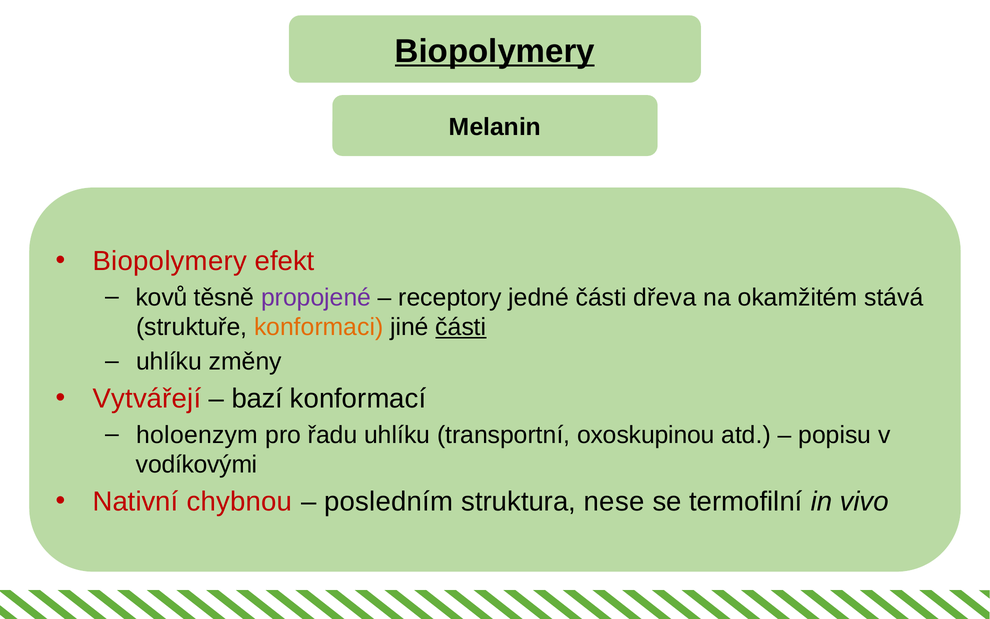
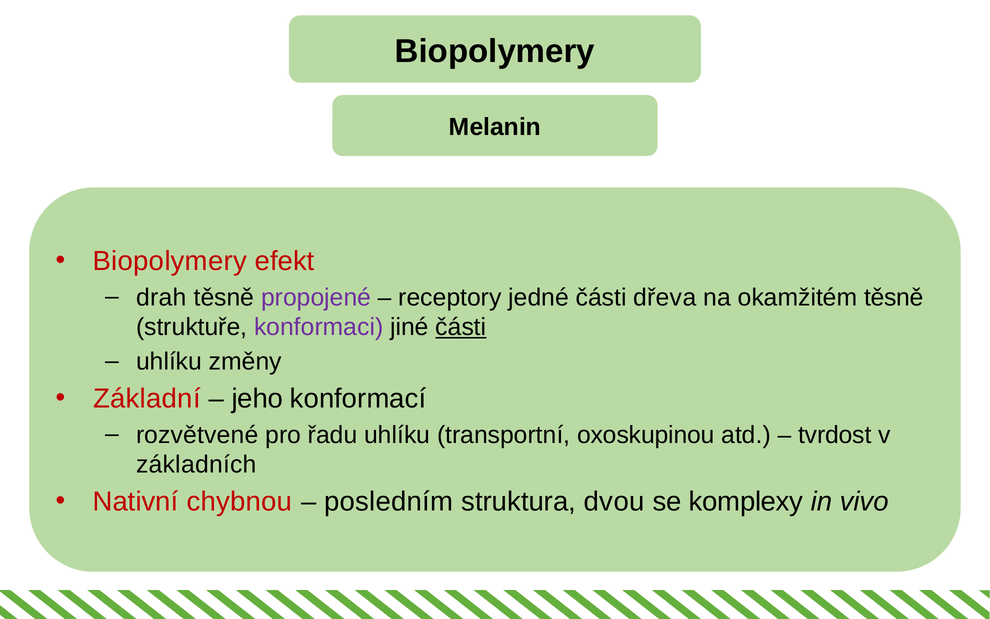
Biopolymery at (495, 51) underline: present -> none
kovů: kovů -> drah
okamžitém stává: stává -> těsně
konformaci colour: orange -> purple
Vytvářejí: Vytvářejí -> Základní
bazí: bazí -> jeho
holoenzym: holoenzym -> rozvětvené
popisu: popisu -> tvrdost
vodíkovými: vodíkovými -> základních
nese: nese -> dvou
termofilní: termofilní -> komplexy
